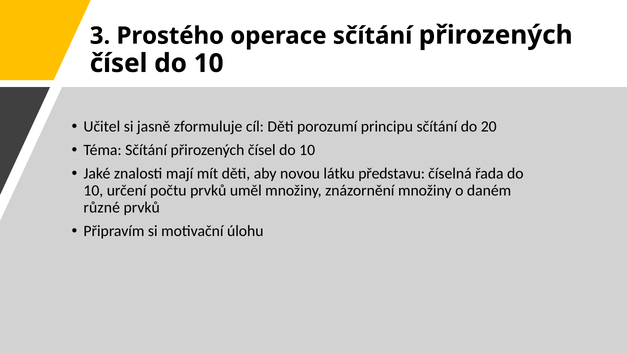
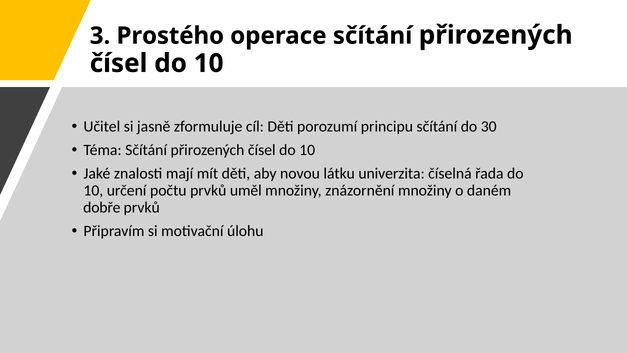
20: 20 -> 30
představu: představu -> univerzita
různé: různé -> dobře
